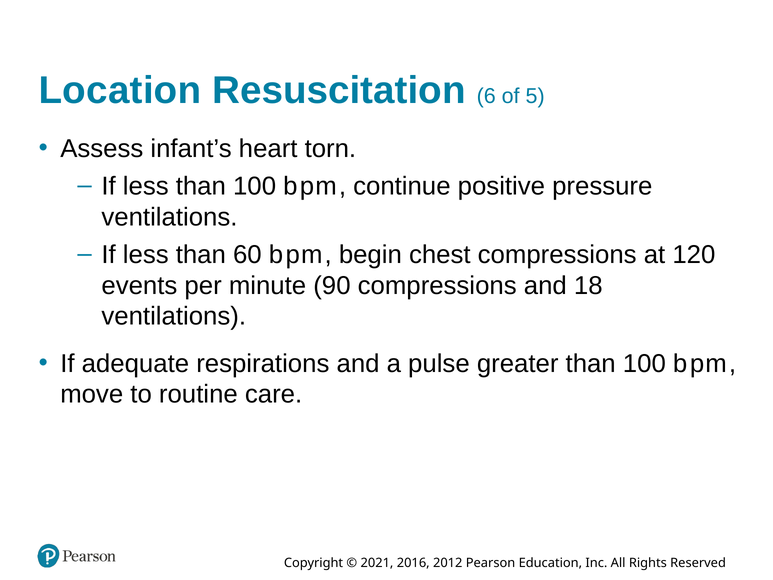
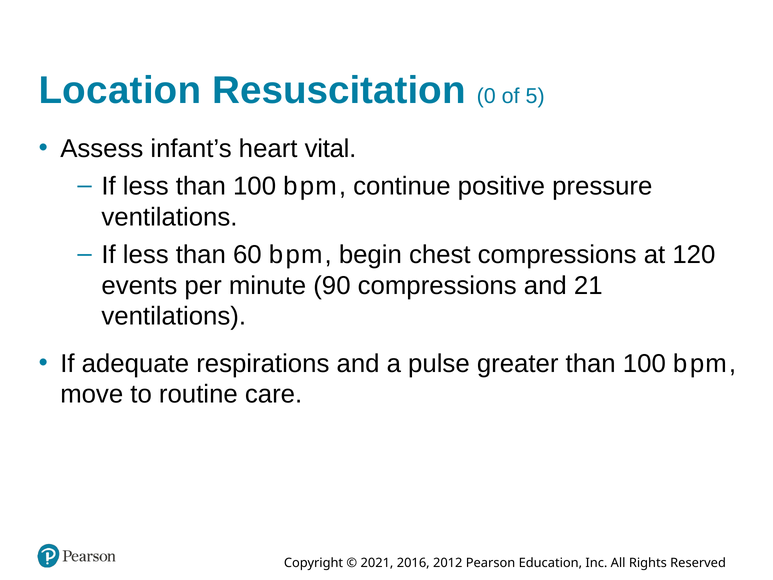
6: 6 -> 0
torn: torn -> vital
18: 18 -> 21
